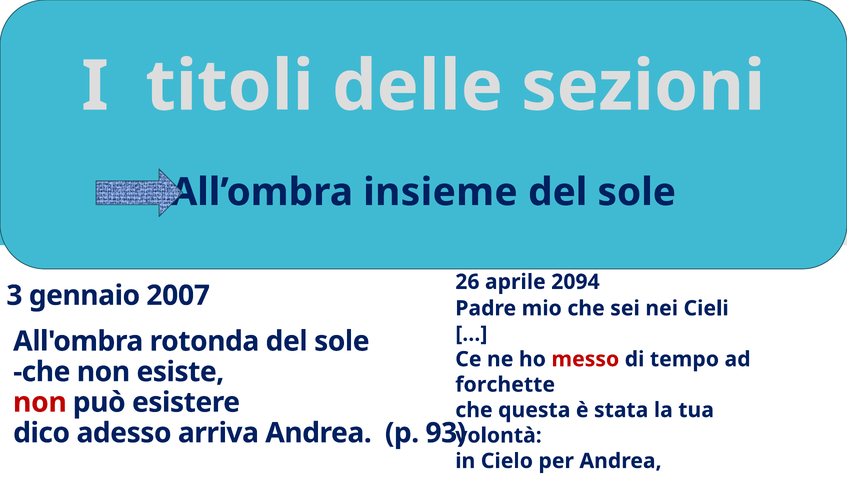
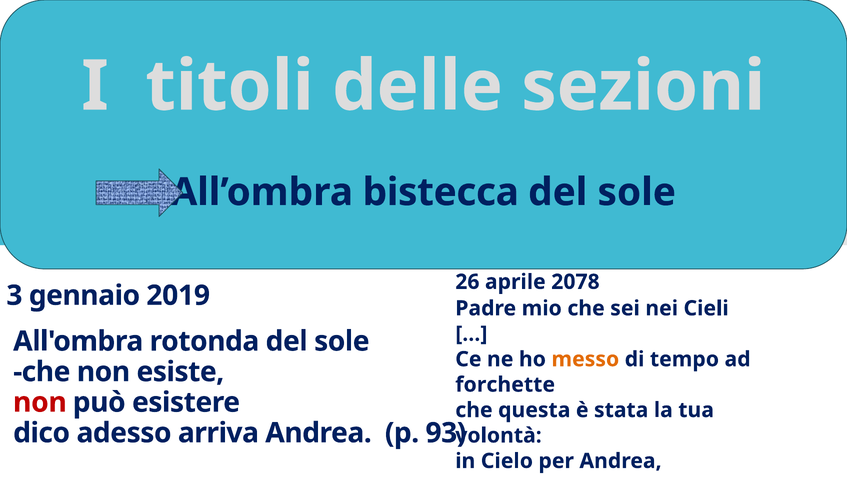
insieme: insieme -> bistecca
2094: 2094 -> 2078
2007: 2007 -> 2019
messo colour: red -> orange
